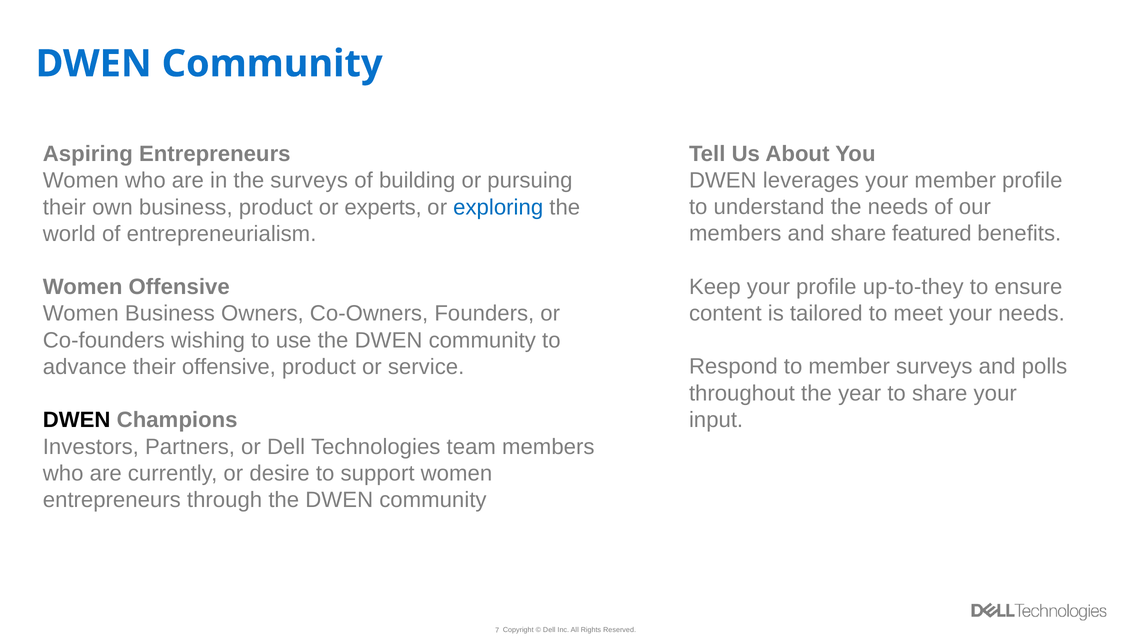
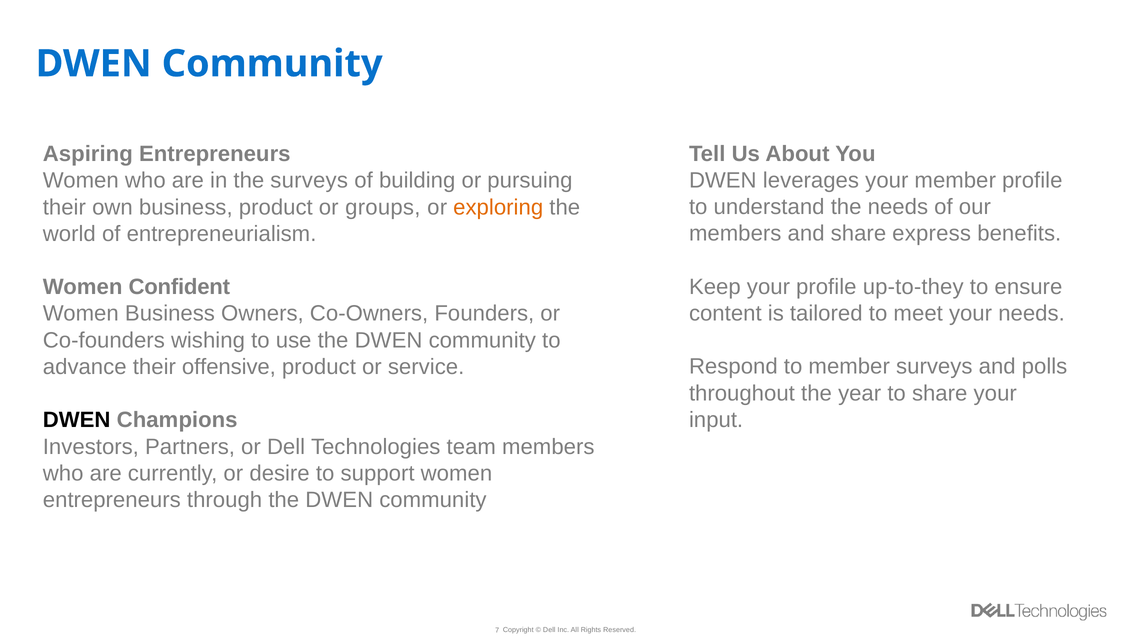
experts: experts -> groups
exploring colour: blue -> orange
featured: featured -> express
Women Offensive: Offensive -> Confident
